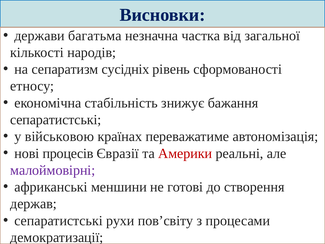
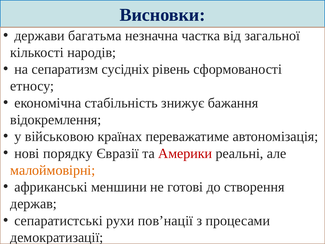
сепаратистські at (56, 120): сепаратистські -> відокремлення
процесів: процесів -> порядку
малоймовірні colour: purple -> orange
пов’світу: пов’світу -> пов’нації
